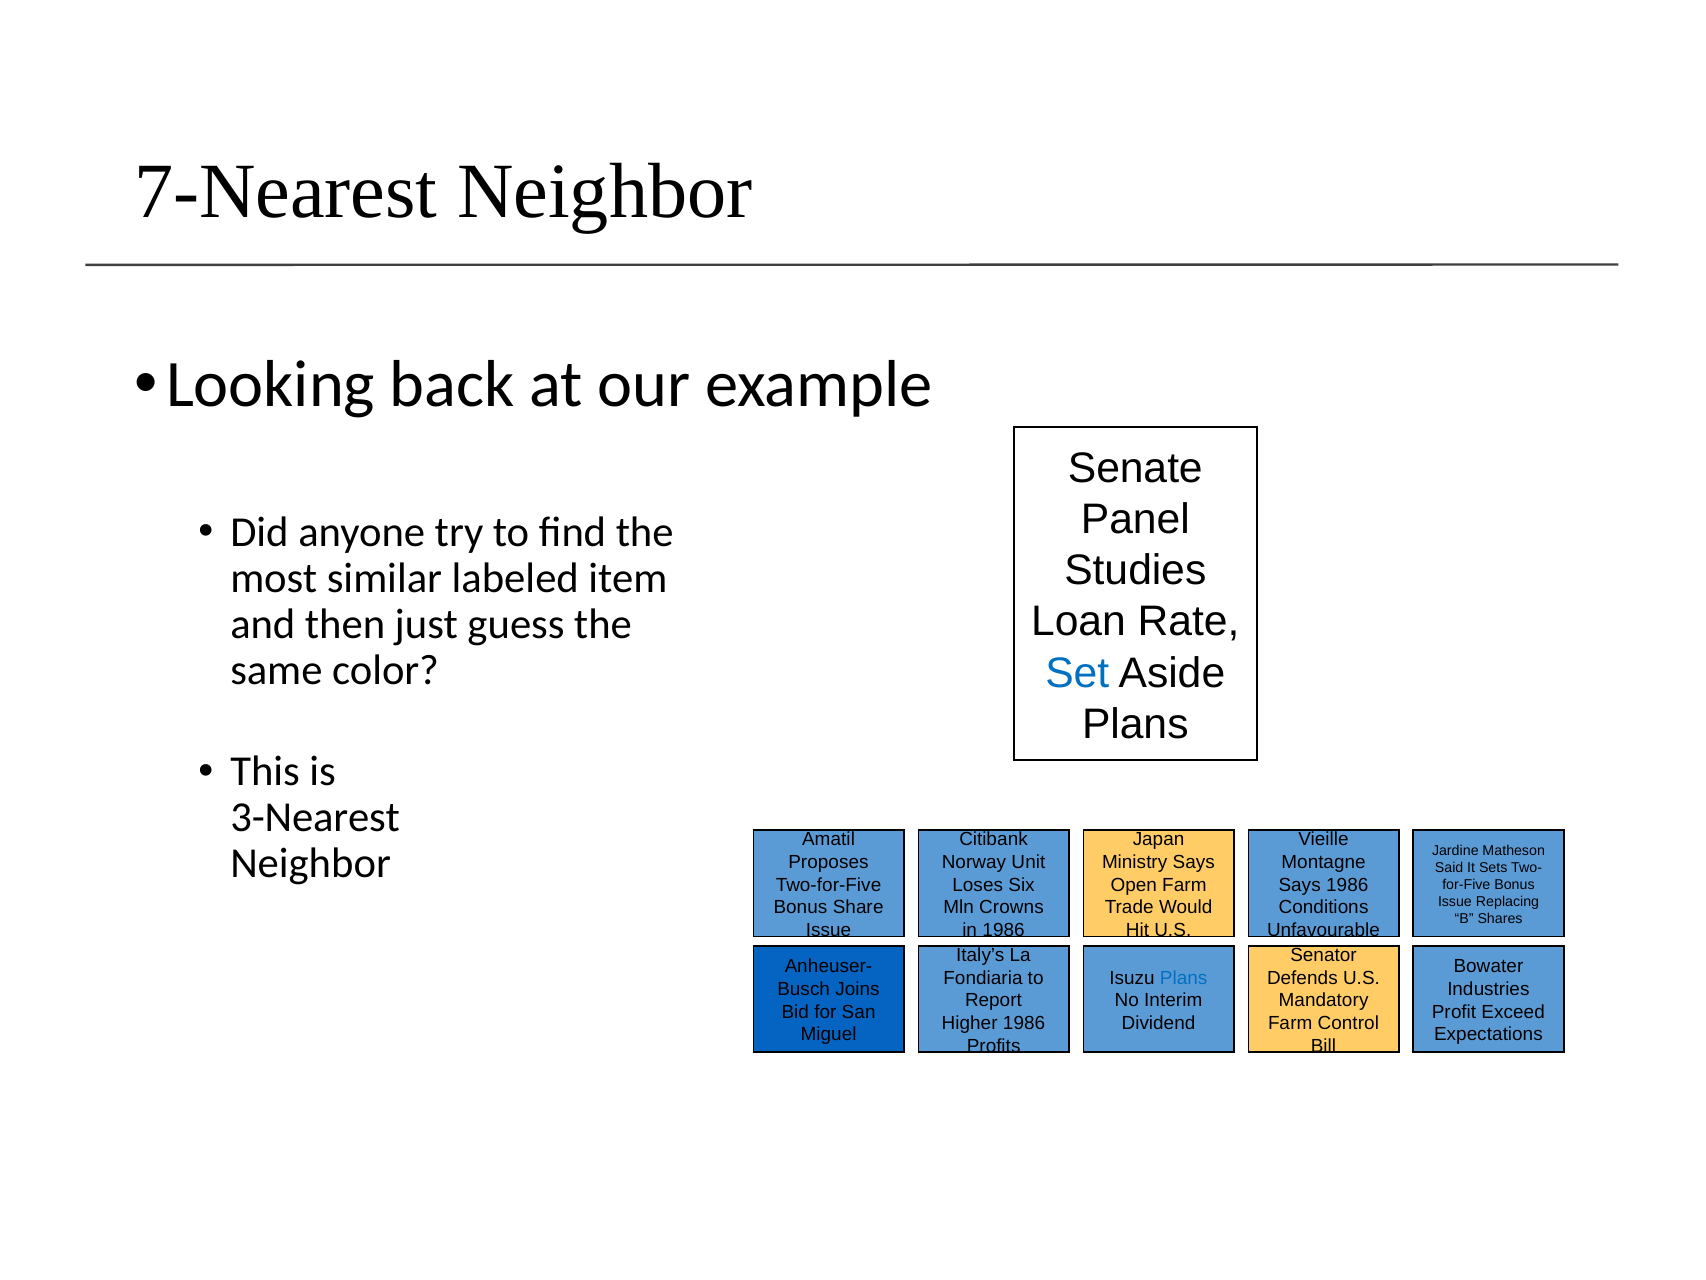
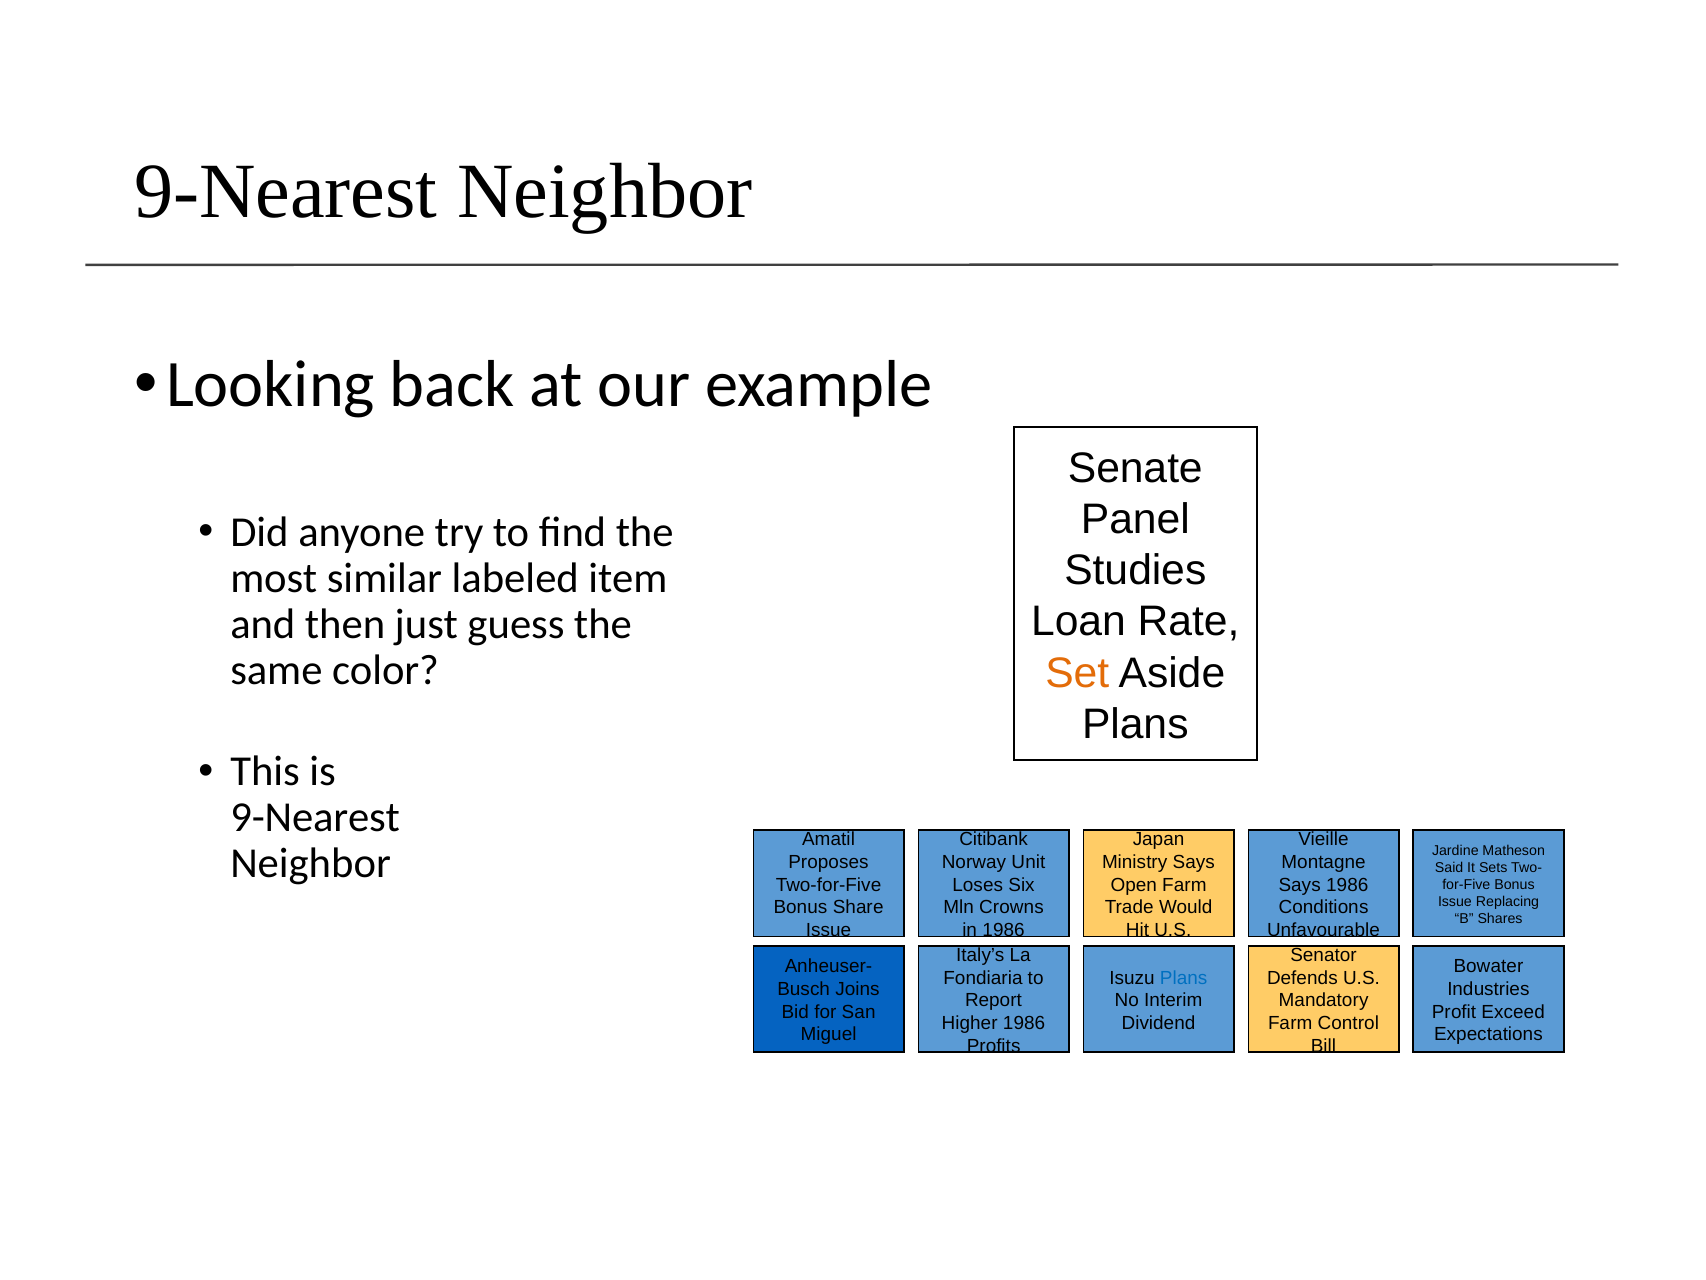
7-Nearest at (286, 191): 7-Nearest -> 9-Nearest
Set colour: blue -> orange
3-Nearest at (315, 817): 3-Nearest -> 9-Nearest
